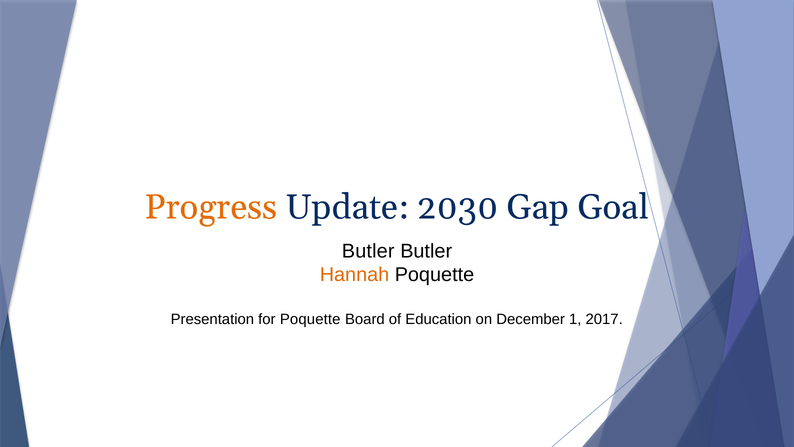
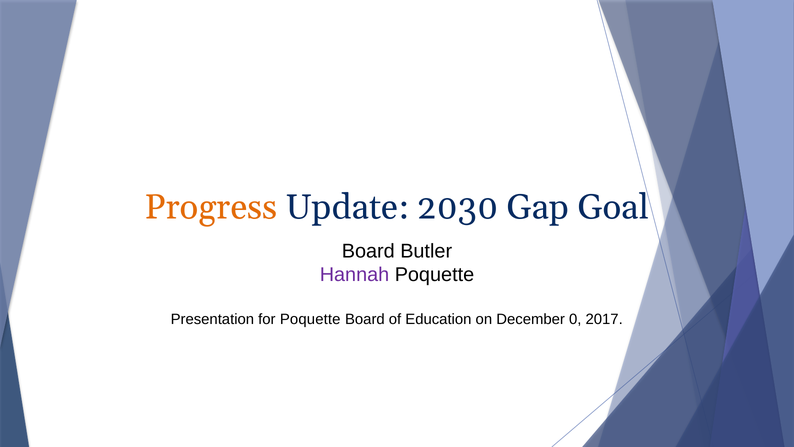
Butler at (368, 251): Butler -> Board
Hannah colour: orange -> purple
1: 1 -> 0
